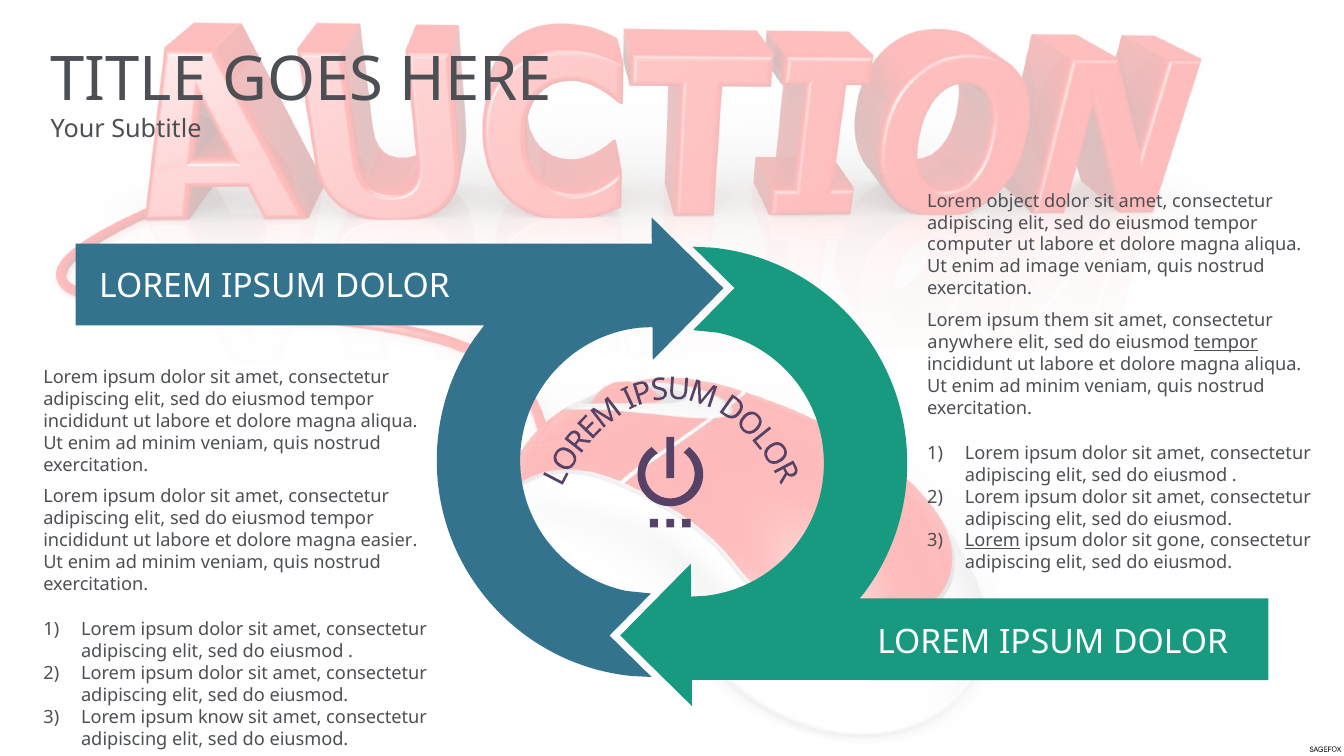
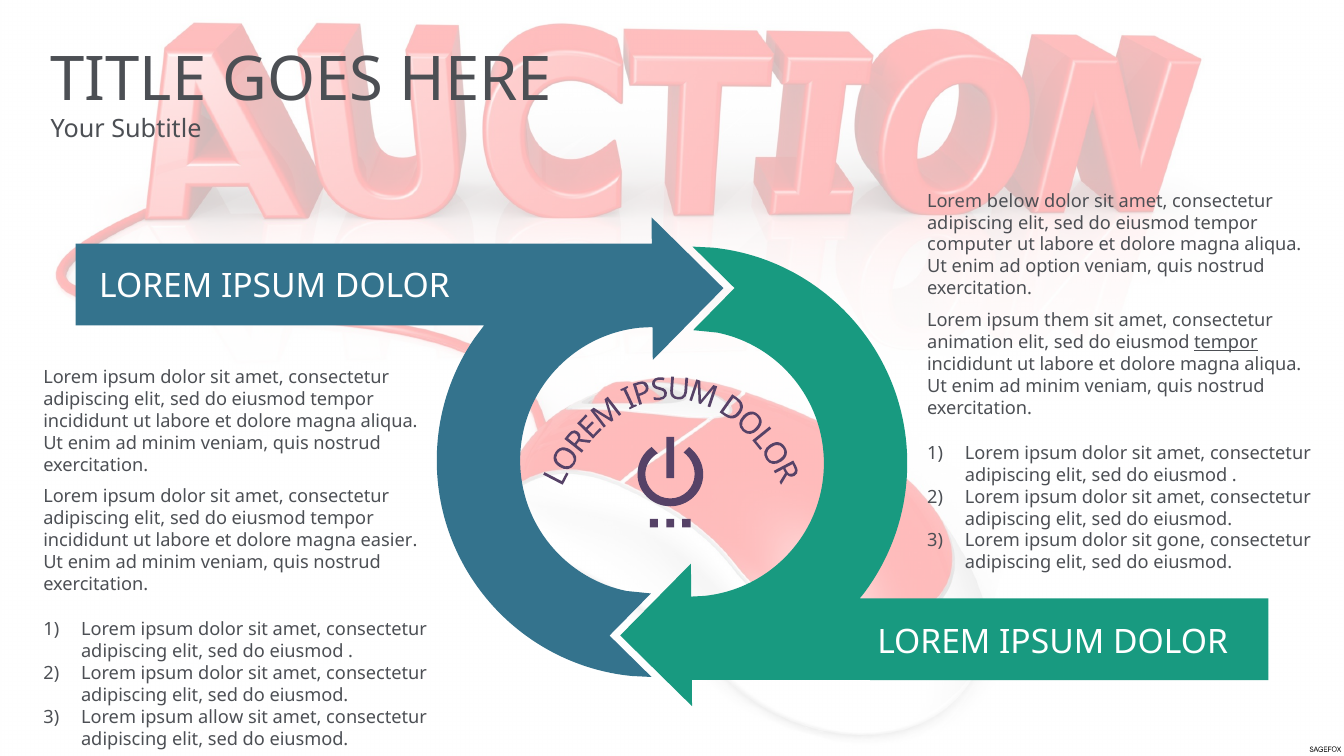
object: object -> below
image: image -> option
anywhere: anywhere -> animation
Lorem at (992, 541) underline: present -> none
know: know -> allow
